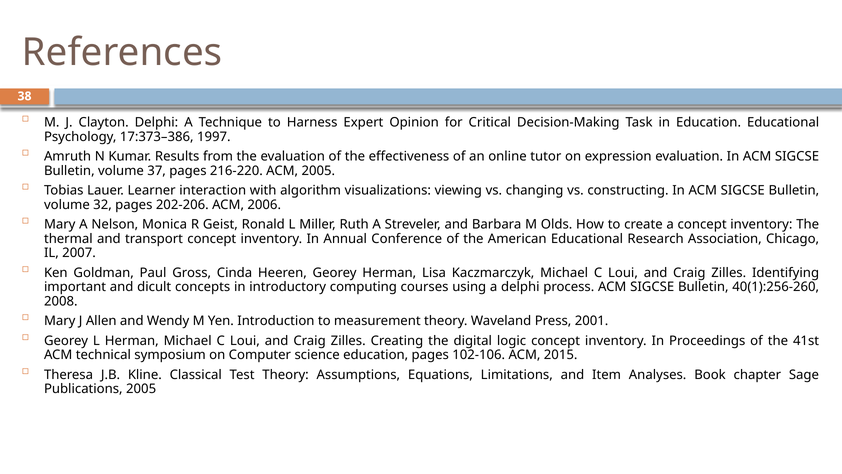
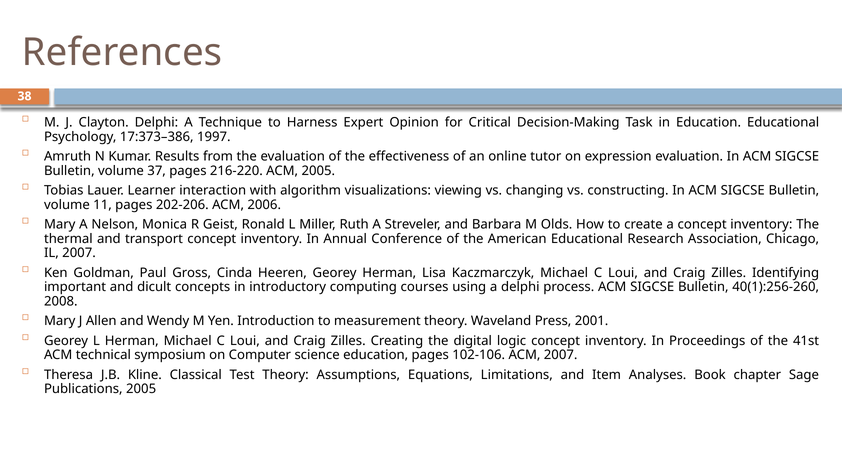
32: 32 -> 11
ACM 2015: 2015 -> 2007
